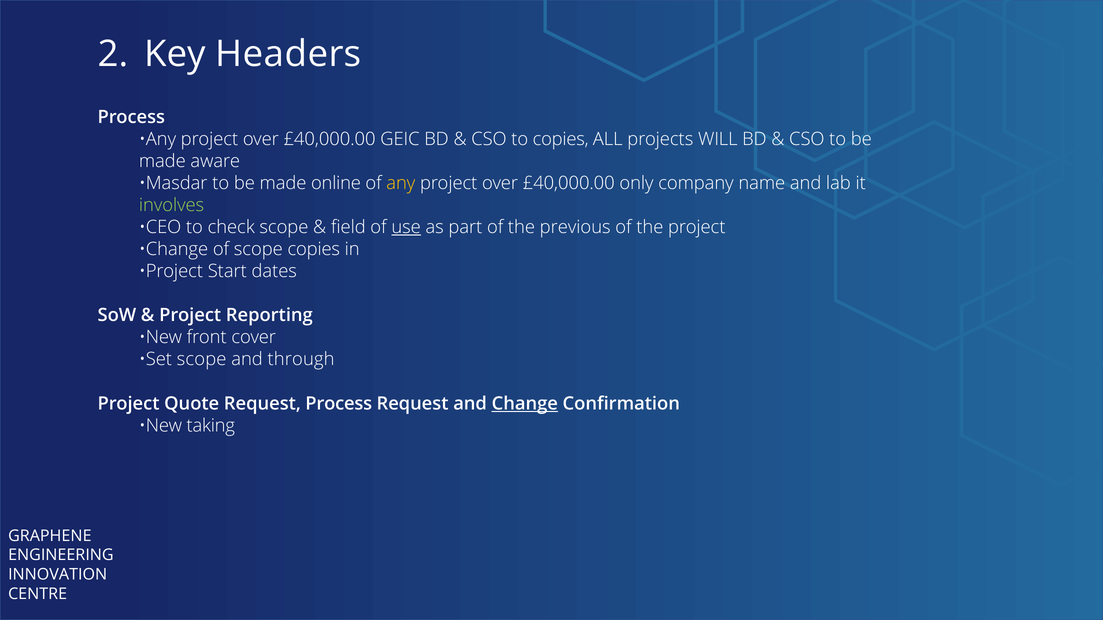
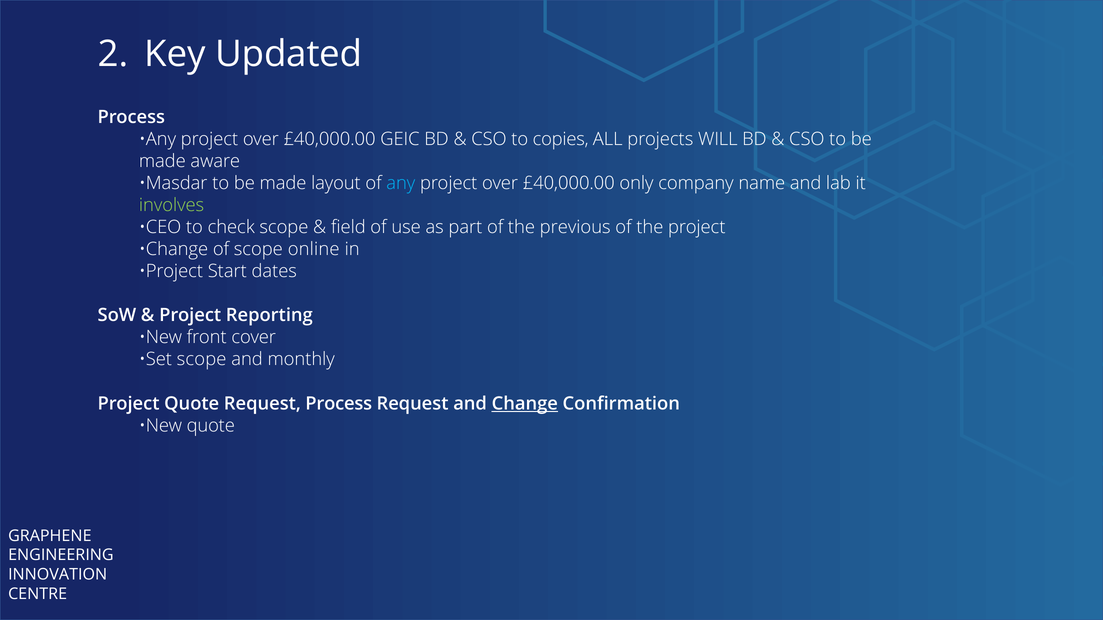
Headers: Headers -> Updated
online: online -> layout
any at (401, 183) colour: yellow -> light blue
use underline: present -> none
scope copies: copies -> online
through: through -> monthly
New taking: taking -> quote
